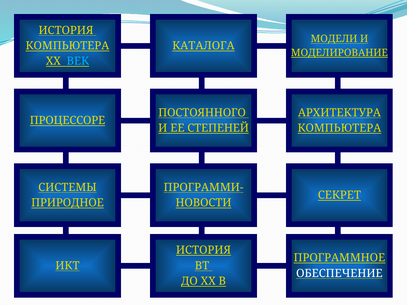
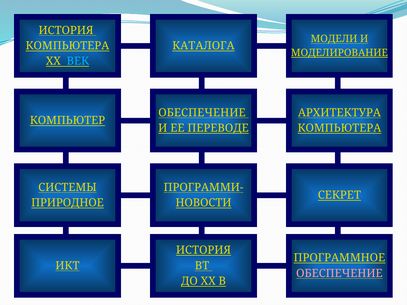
ПОСТОЯННОГО at (202, 113): ПОСТОЯННОГО -> ОБЕСПЕЧЕНИЕ
ПРОЦЕССОРЕ: ПРОЦЕССОРЕ -> КОМПЬЮТЕР
СТЕПЕНЕЙ: СТЕПЕНЕЙ -> ПЕРЕВОДЕ
ОБЕСПЕЧЕНИЕ at (339, 274) colour: white -> pink
